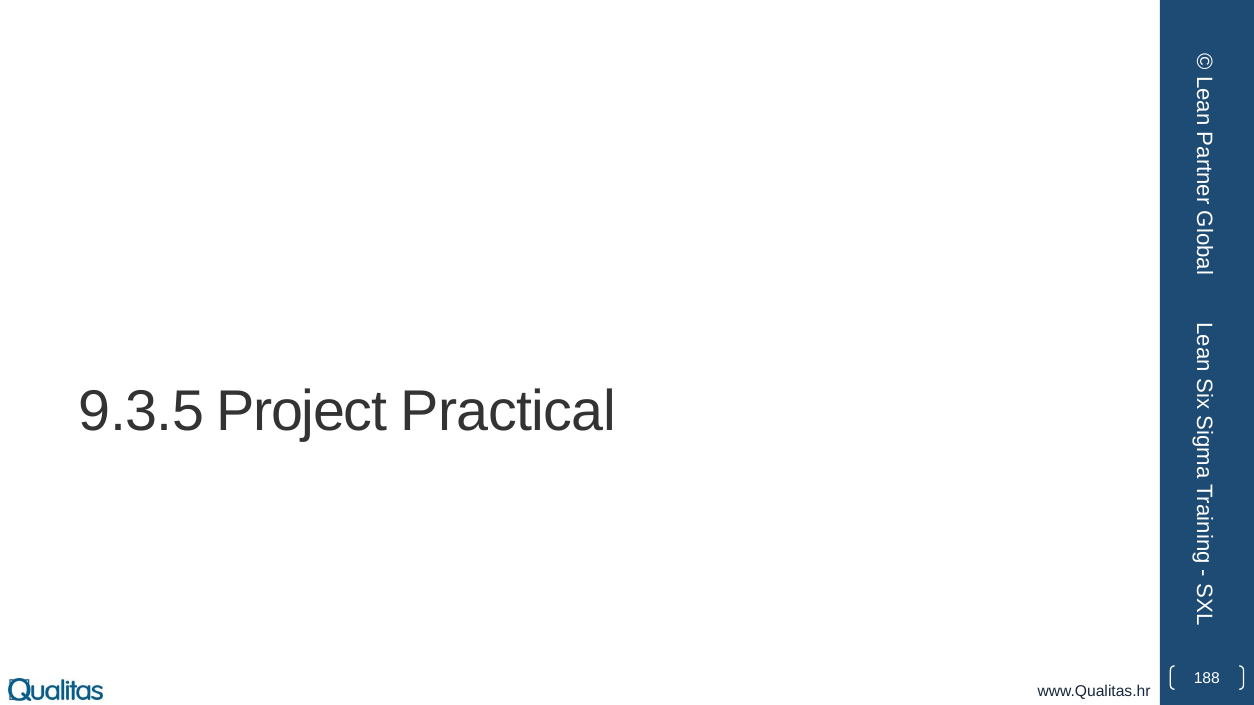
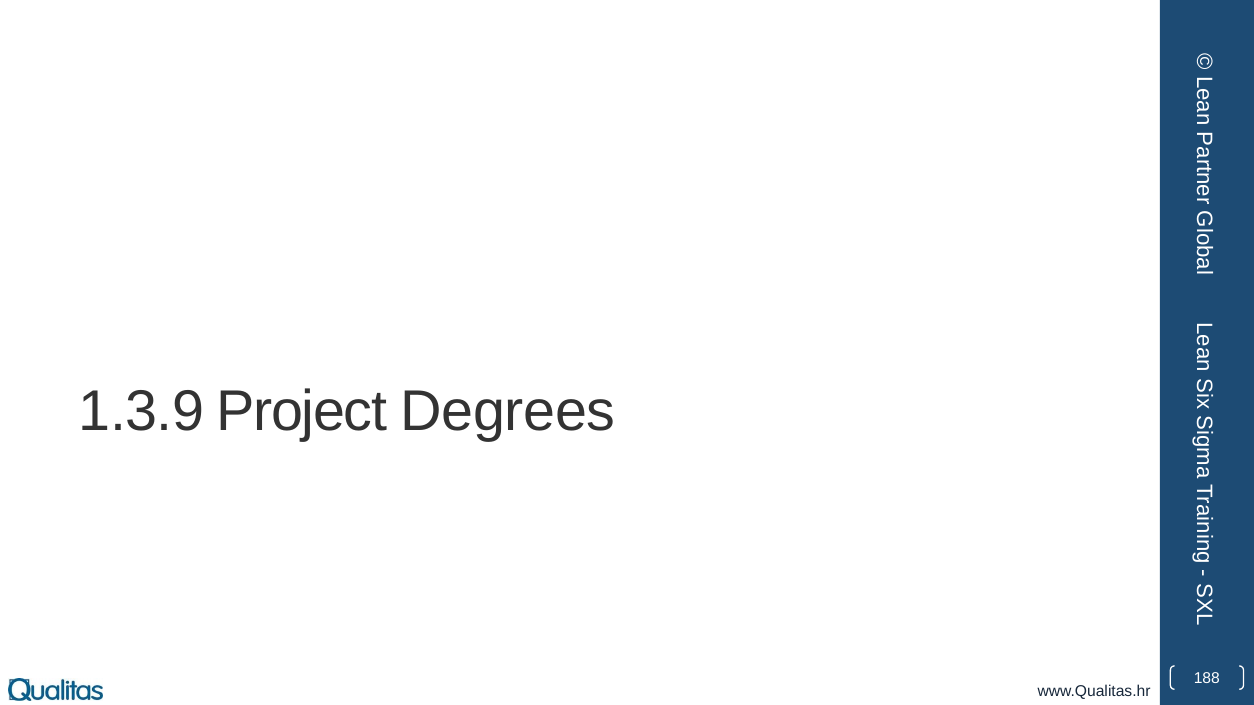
9.3.5: 9.3.5 -> 1.3.9
Practical: Practical -> Degrees
